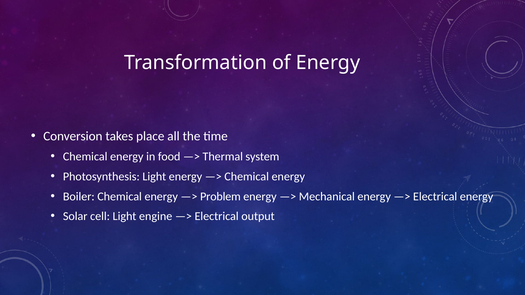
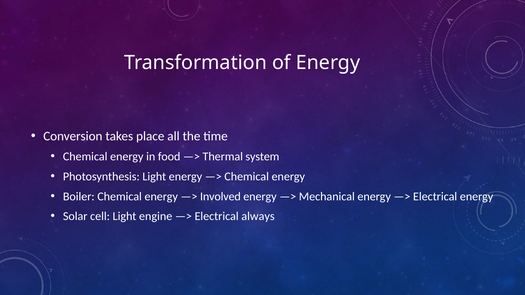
Problem: Problem -> Involved
output: output -> always
